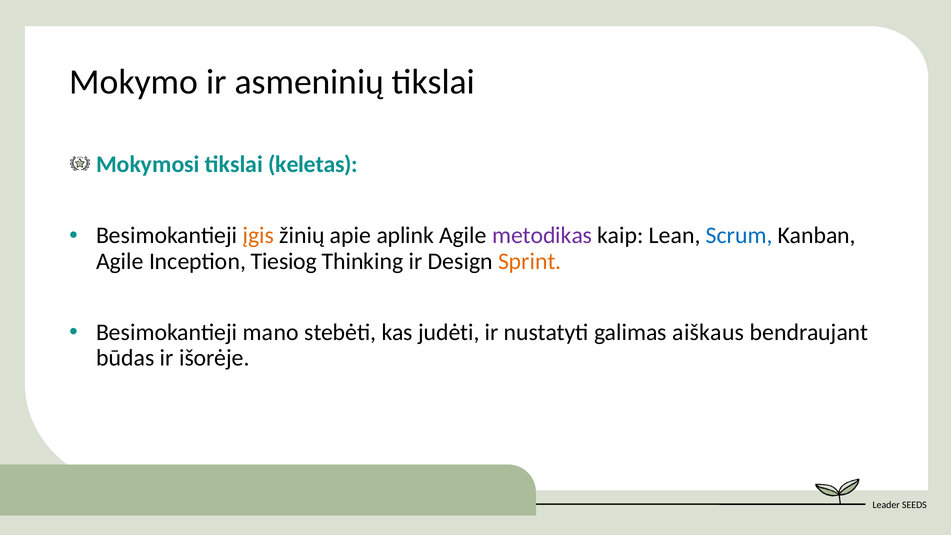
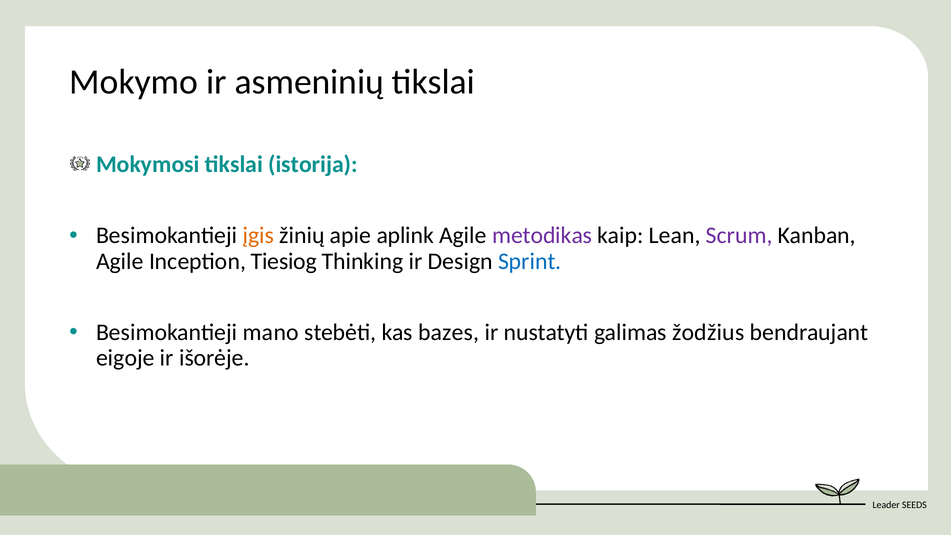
keletas: keletas -> istorija
Scrum colour: blue -> purple
Sprint colour: orange -> blue
judėti: judėti -> bazes
aiškaus: aiškaus -> žodžius
būdas: būdas -> eigoje
